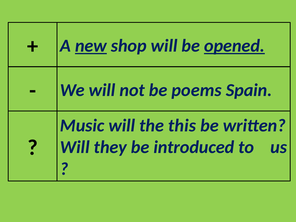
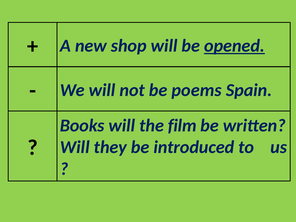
new underline: present -> none
Music: Music -> Books
this: this -> film
